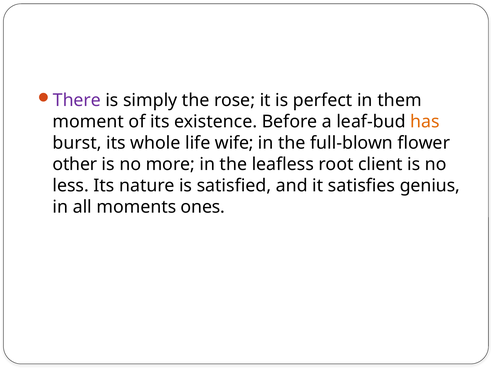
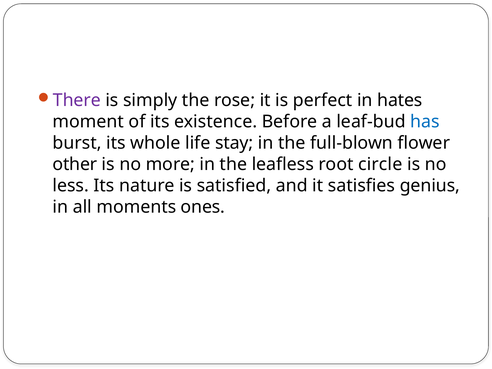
them: them -> hates
has colour: orange -> blue
wife: wife -> stay
client: client -> circle
